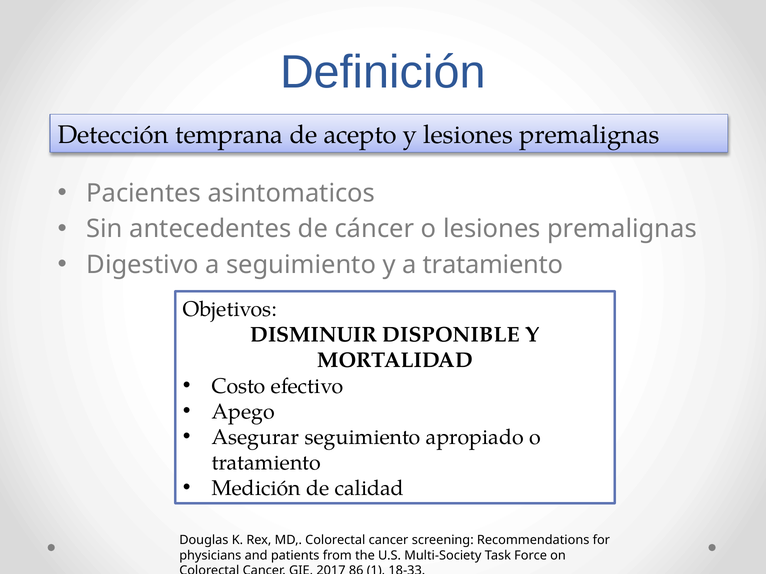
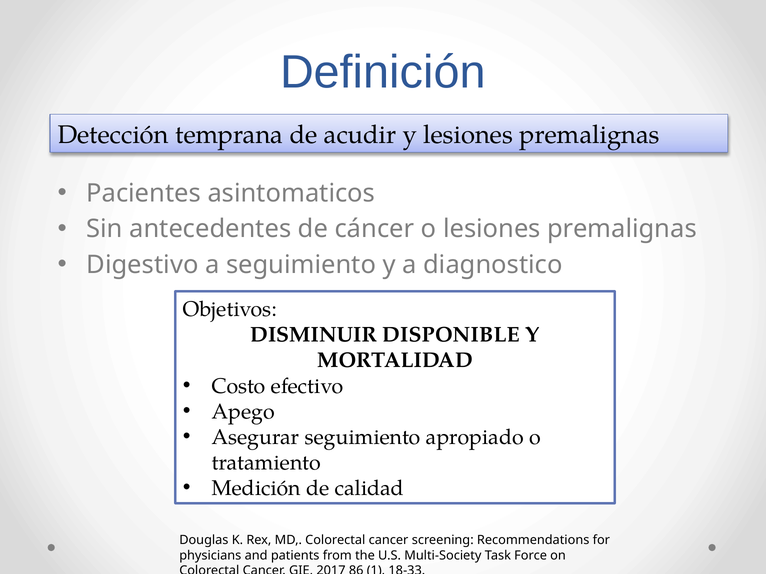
acepto: acepto -> acudir
a tratamiento: tratamiento -> diagnostico
